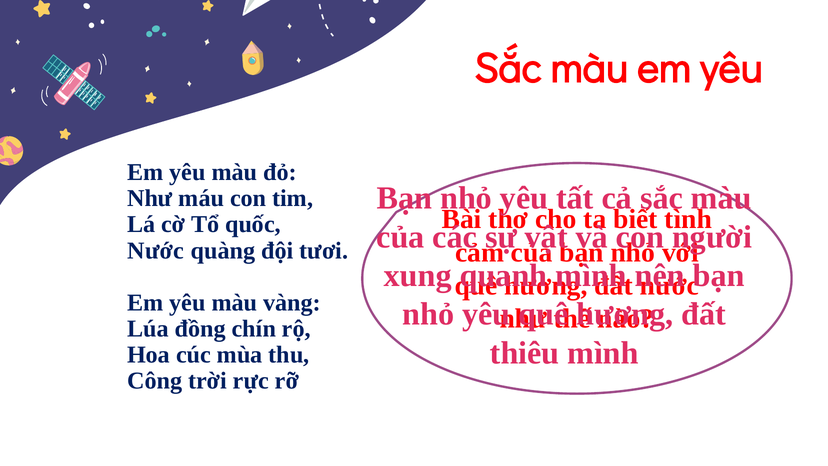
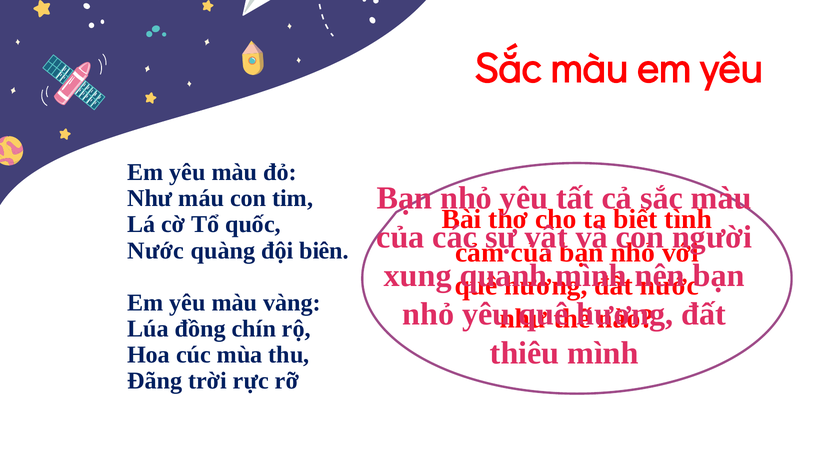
tươi: tươi -> biên
Công: Công -> Đãng
